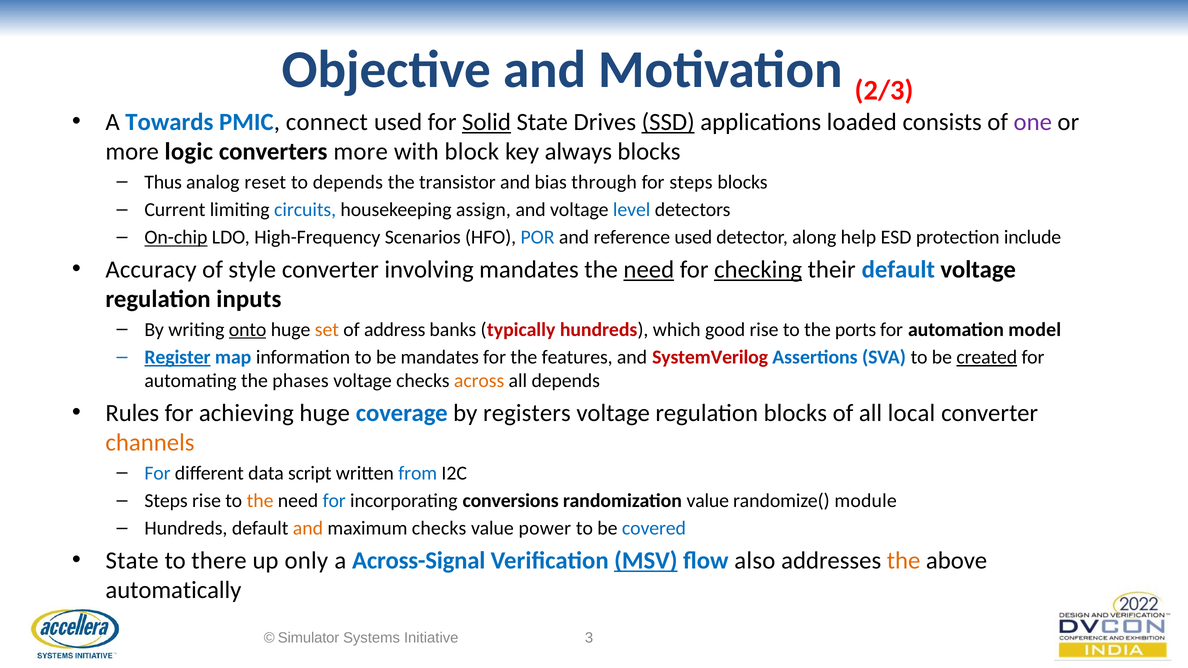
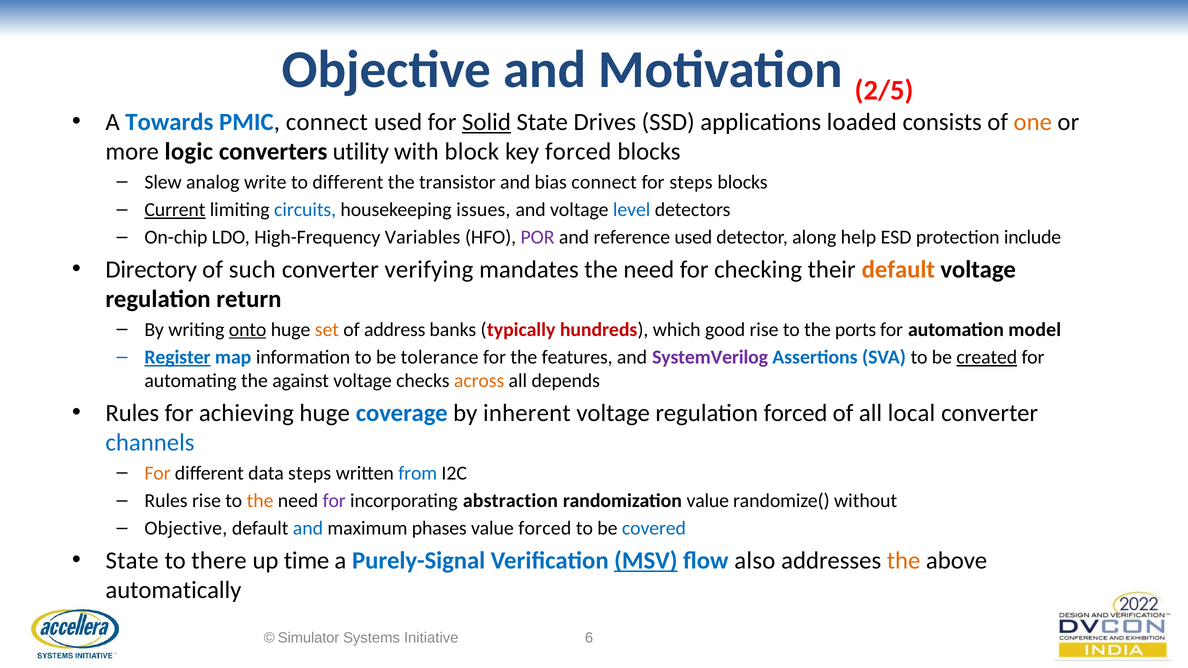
2/3: 2/3 -> 2/5
SSD underline: present -> none
one colour: purple -> orange
converters more: more -> utility
key always: always -> forced
Thus: Thus -> Slew
reset: reset -> write
to depends: depends -> different
bias through: through -> connect
Current underline: none -> present
assign: assign -> issues
On-chip underline: present -> none
Scenarios: Scenarios -> Variables
POR colour: blue -> purple
Accuracy: Accuracy -> Directory
style: style -> such
involving: involving -> verifying
need at (649, 270) underline: present -> none
checking underline: present -> none
default at (898, 270) colour: blue -> orange
inputs: inputs -> return
be mandates: mandates -> tolerance
SystemVerilog colour: red -> purple
phases: phases -> against
registers: registers -> inherent
regulation blocks: blocks -> forced
channels colour: orange -> blue
For at (157, 473) colour: blue -> orange
data script: script -> steps
Steps at (166, 501): Steps -> Rules
for at (334, 501) colour: blue -> purple
conversions: conversions -> abstraction
module: module -> without
Hundreds at (186, 529): Hundreds -> Objective
and at (308, 529) colour: orange -> blue
maximum checks: checks -> phases
value power: power -> forced
only: only -> time
Across-Signal: Across-Signal -> Purely-Signal
3: 3 -> 6
